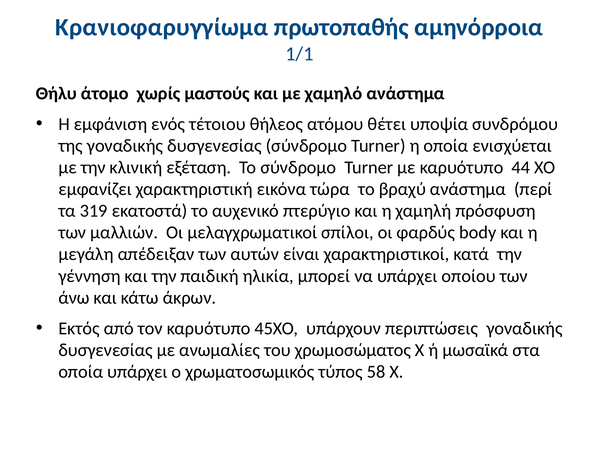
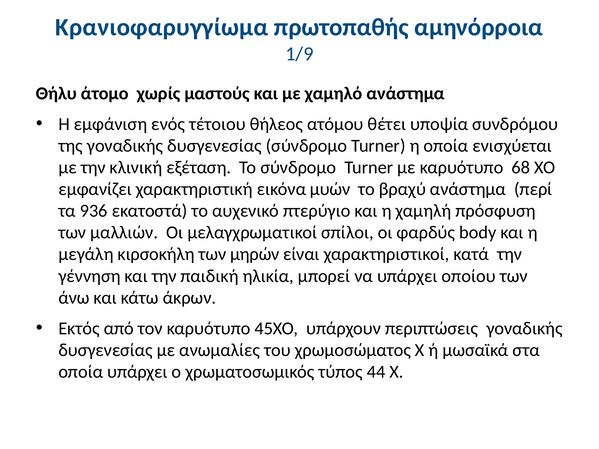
1/1: 1/1 -> 1/9
44: 44 -> 68
τώρα: τώρα -> μυών
319: 319 -> 936
απέδειξαν: απέδειξαν -> κιρσοκήλη
αυτών: αυτών -> μηρών
58: 58 -> 44
